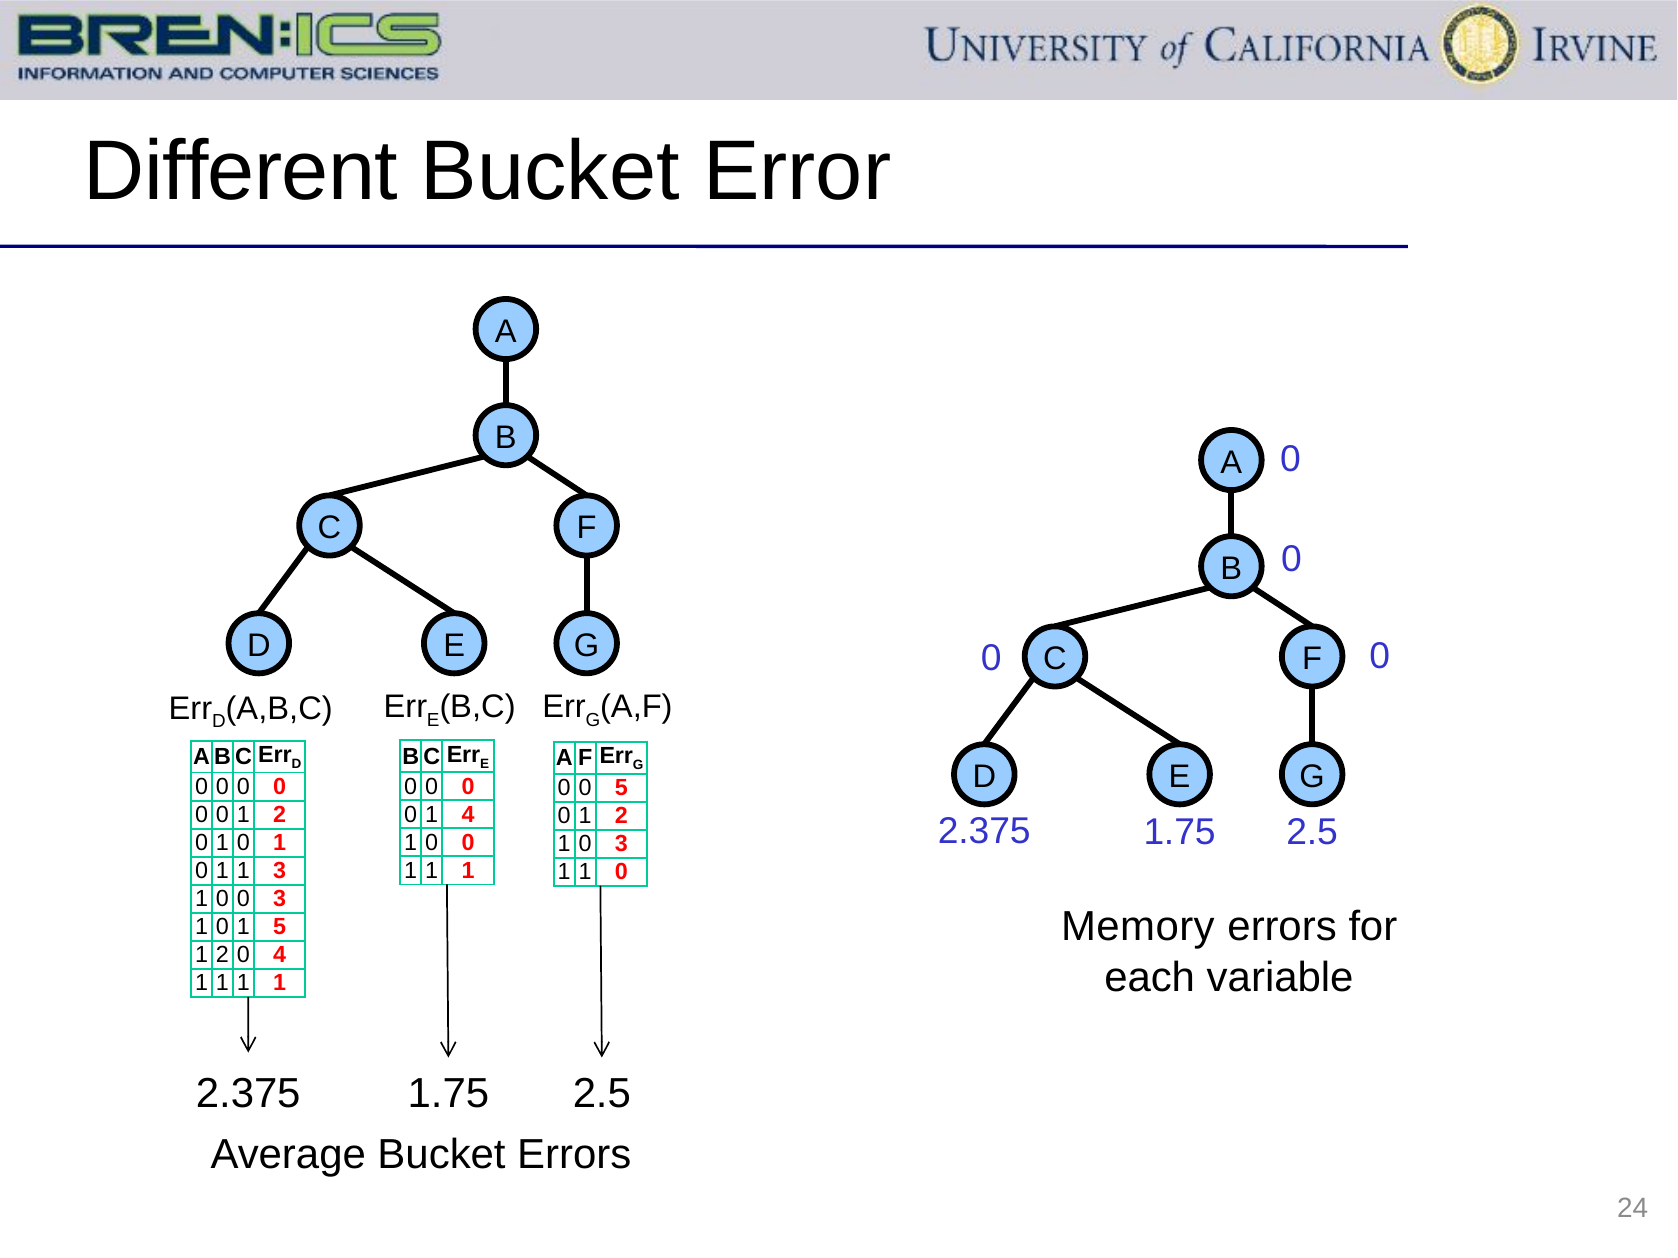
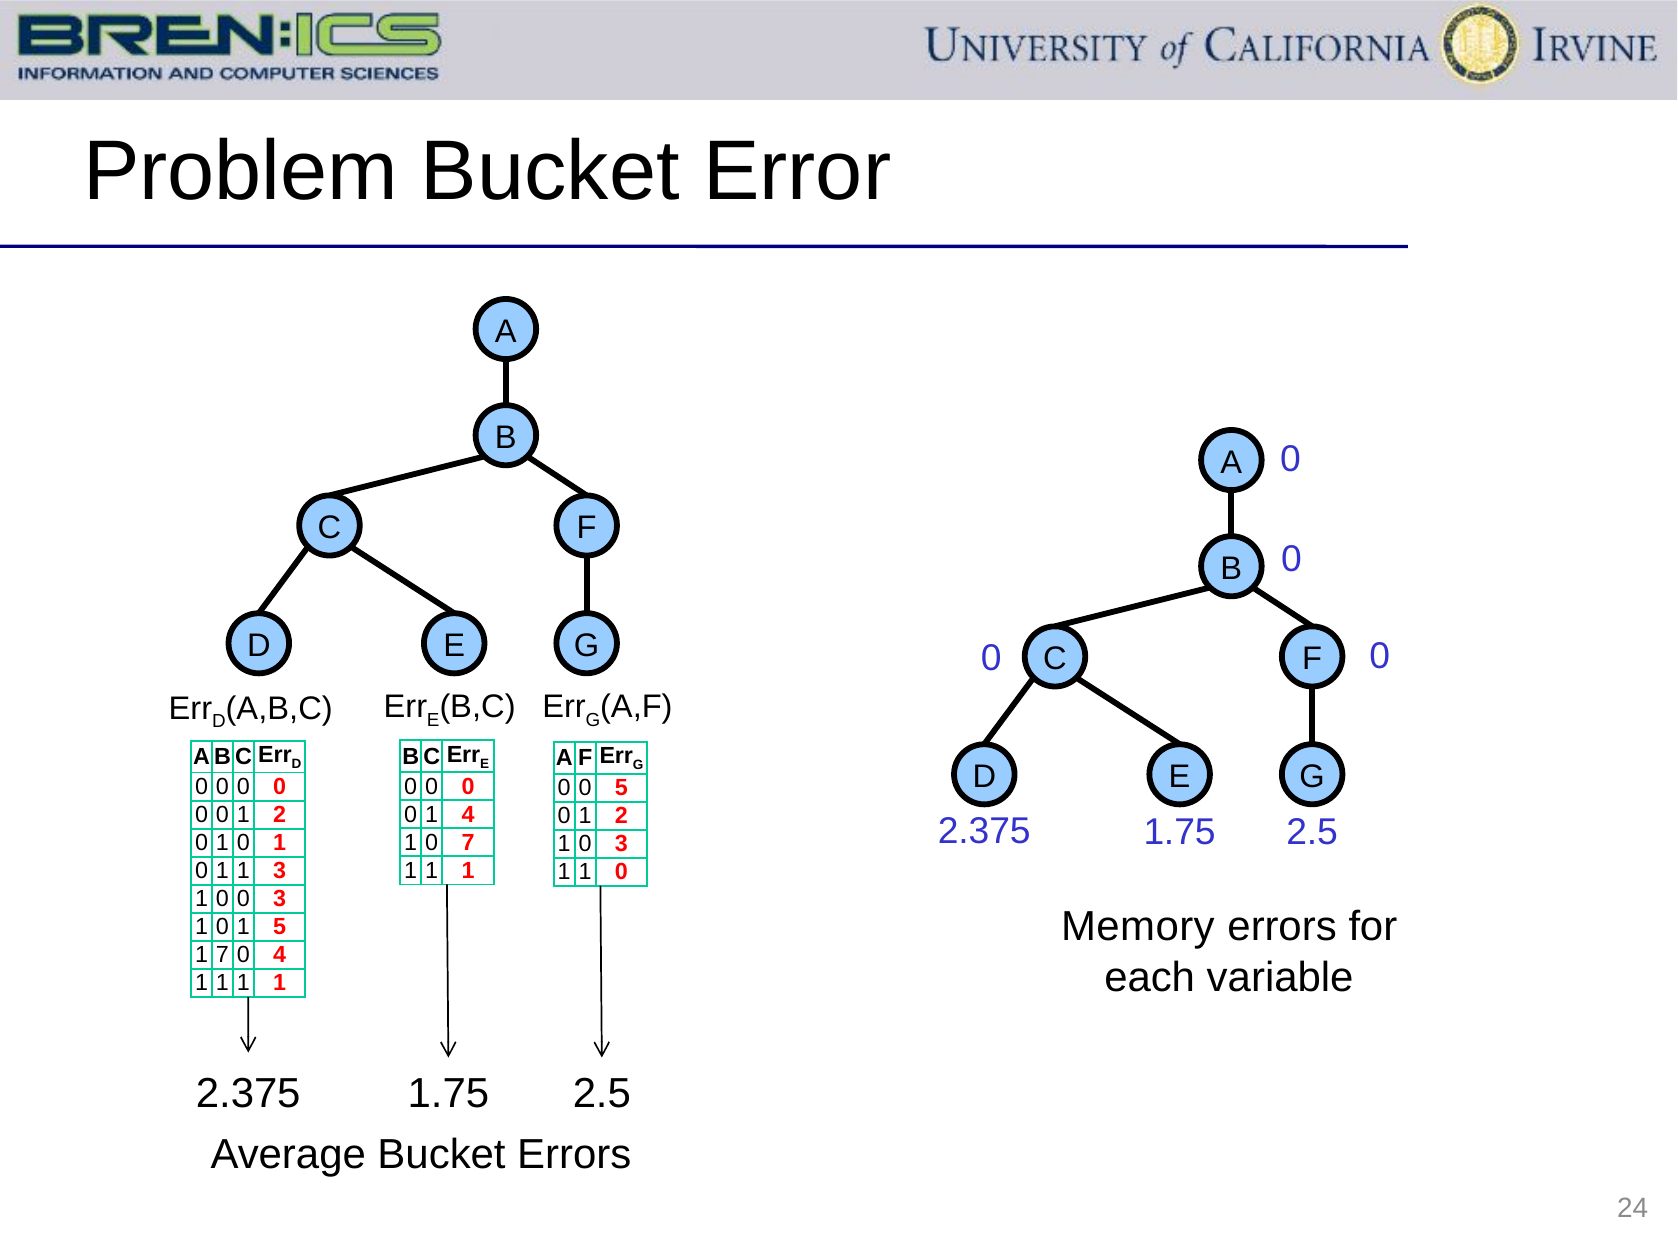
Different: Different -> Problem
0 at (468, 843): 0 -> 7
2 at (222, 956): 2 -> 7
